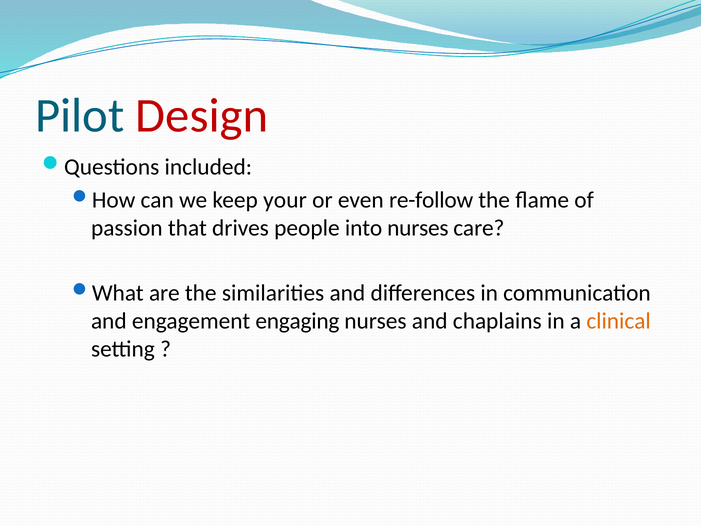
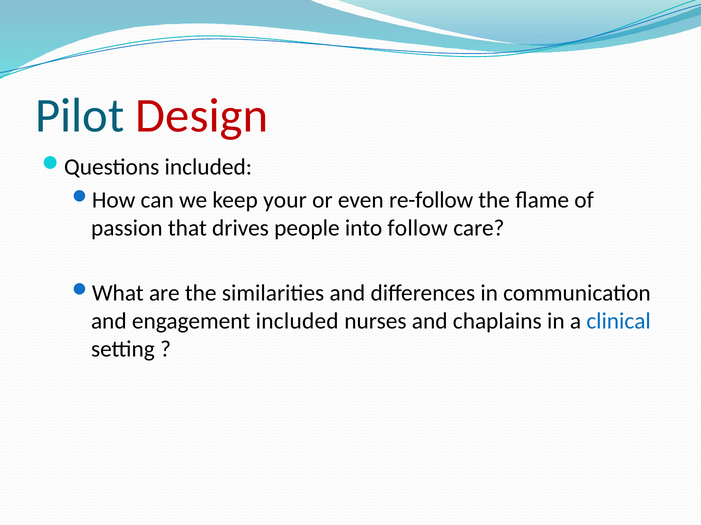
into nurses: nurses -> follow
engagement engaging: engaging -> included
clinical colour: orange -> blue
